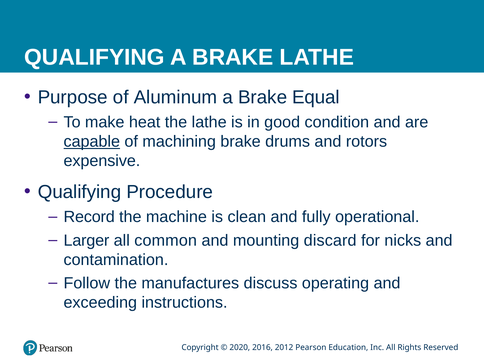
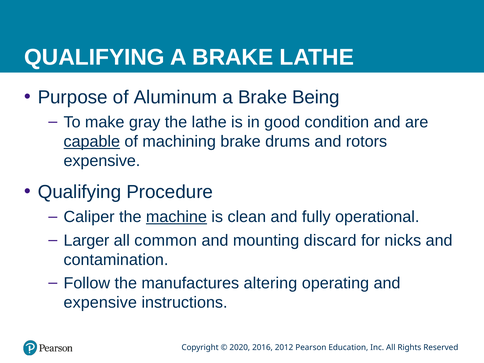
Equal: Equal -> Being
heat: heat -> gray
Record: Record -> Caliper
machine underline: none -> present
discuss: discuss -> altering
exceeding at (100, 302): exceeding -> expensive
